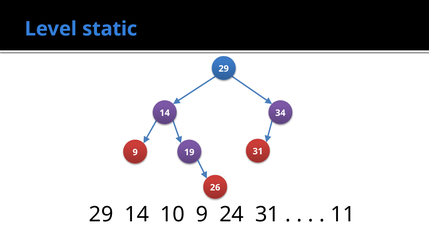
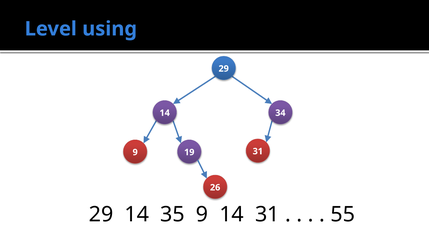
static: static -> using
10: 10 -> 35
9 24: 24 -> 14
11: 11 -> 55
